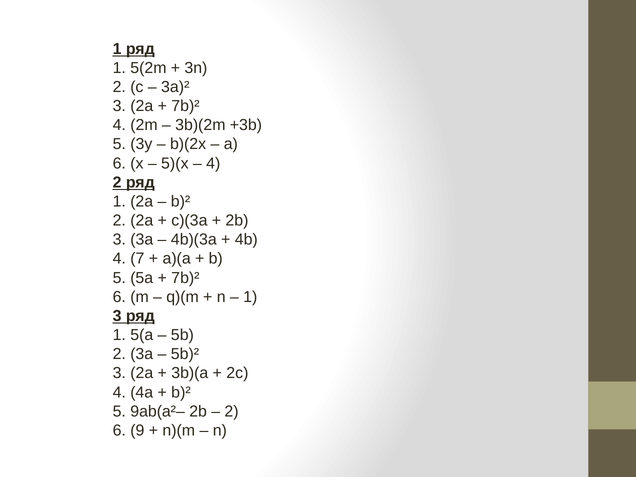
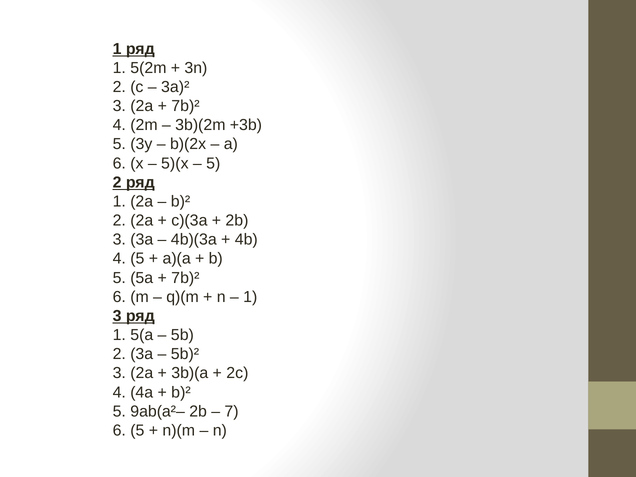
4 at (213, 163): 4 -> 5
4 7: 7 -> 5
2 at (232, 411): 2 -> 7
6 9: 9 -> 5
